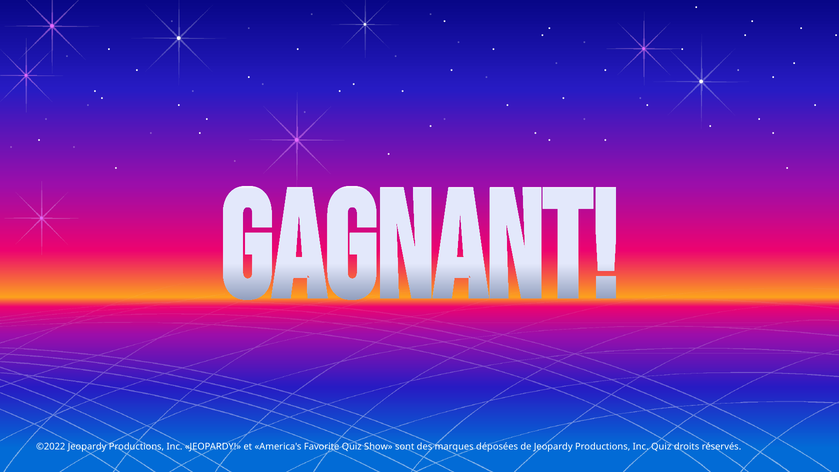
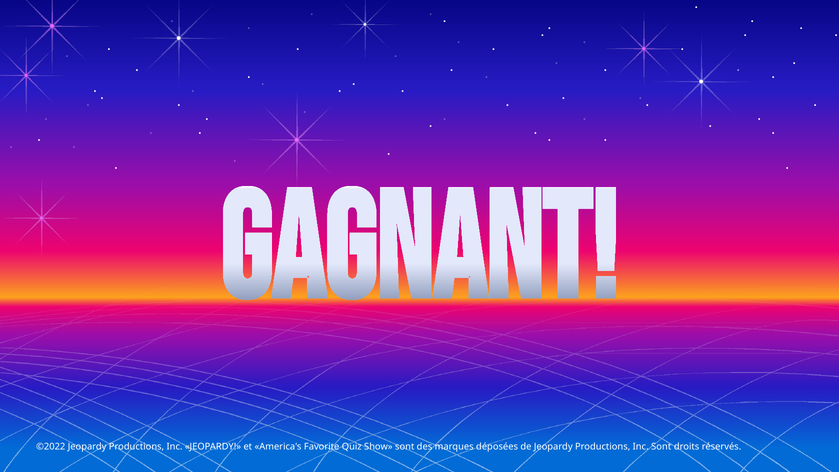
Inc Quiz: Quiz -> Sont
